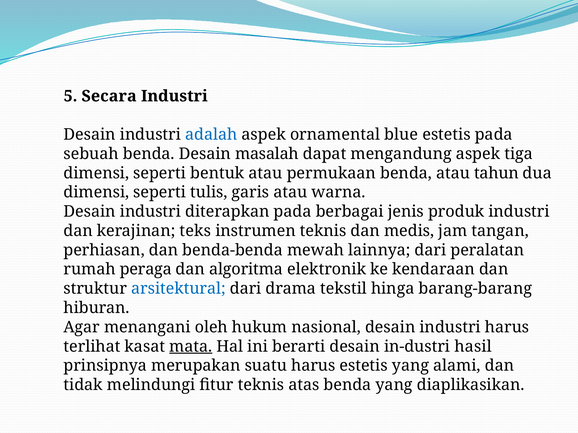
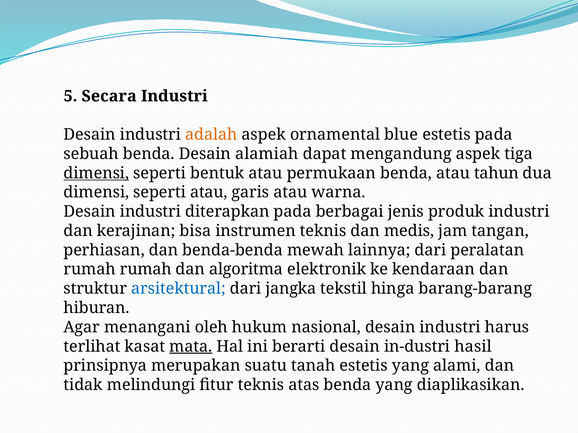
adalah colour: blue -> orange
masalah: masalah -> alamiah
dimensi at (96, 173) underline: none -> present
seperti tulis: tulis -> atau
teks: teks -> bisa
rumah peraga: peraga -> rumah
drama: drama -> jangka
suatu harus: harus -> tanah
